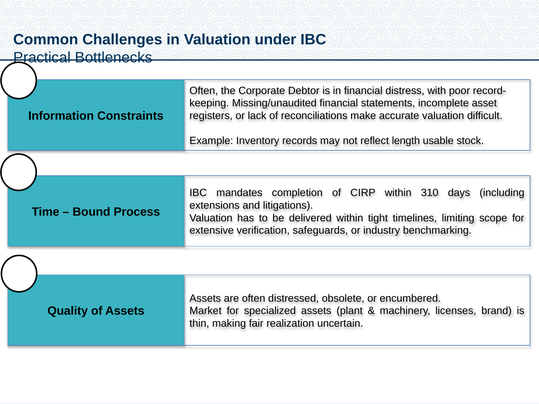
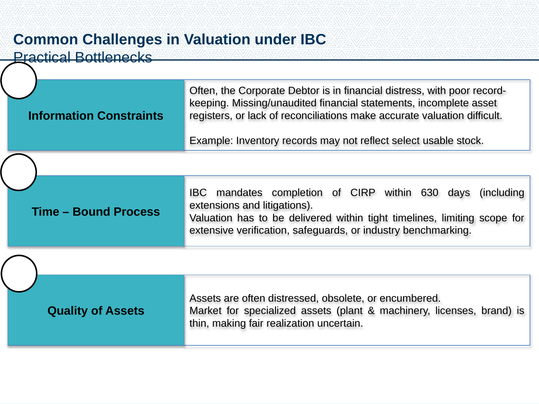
length: length -> select
310: 310 -> 630
